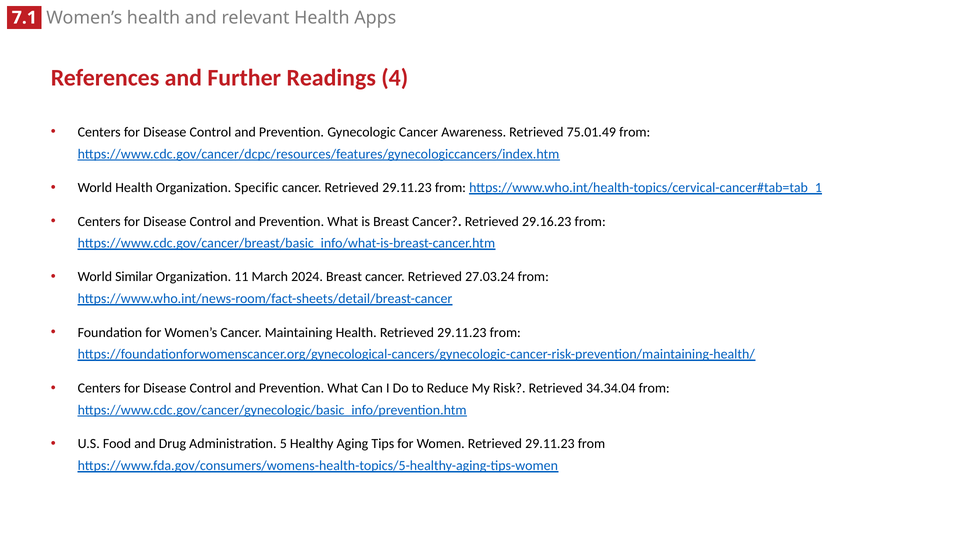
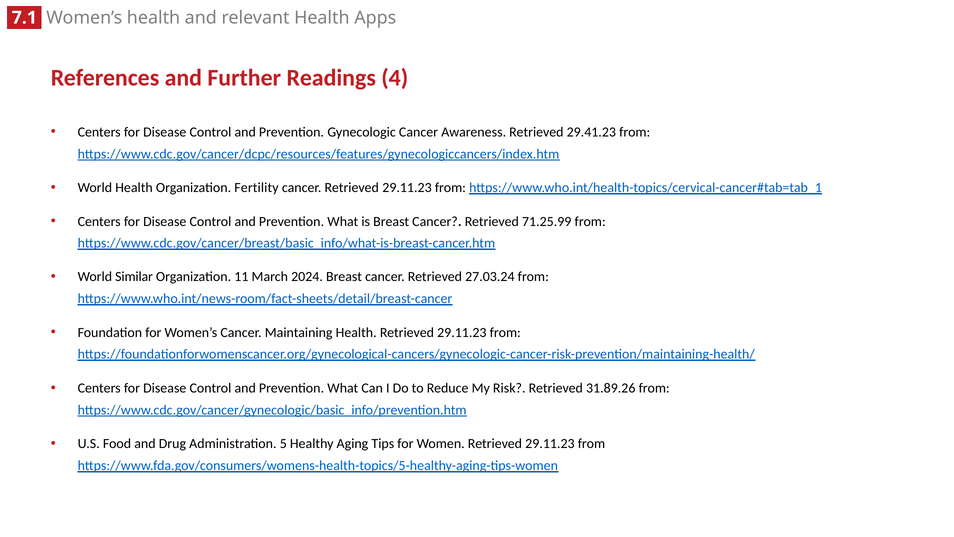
75.01.49: 75.01.49 -> 29.41.23
Specific: Specific -> Fertility
29.16.23: 29.16.23 -> 71.25.99
34.34.04: 34.34.04 -> 31.89.26
